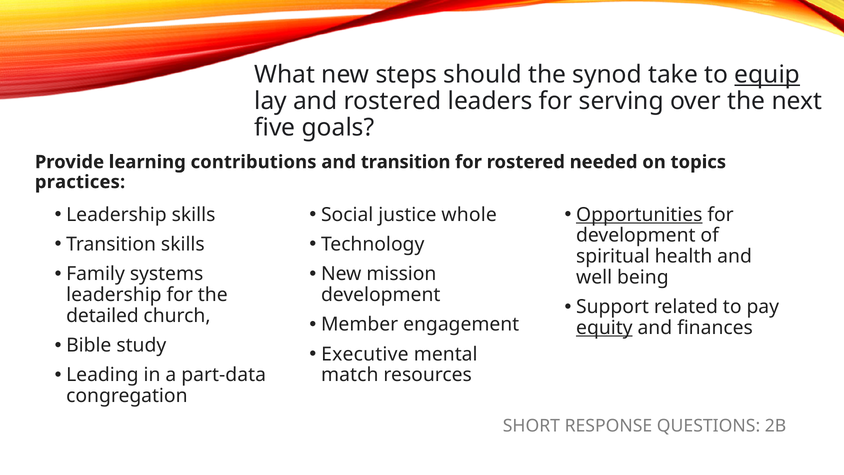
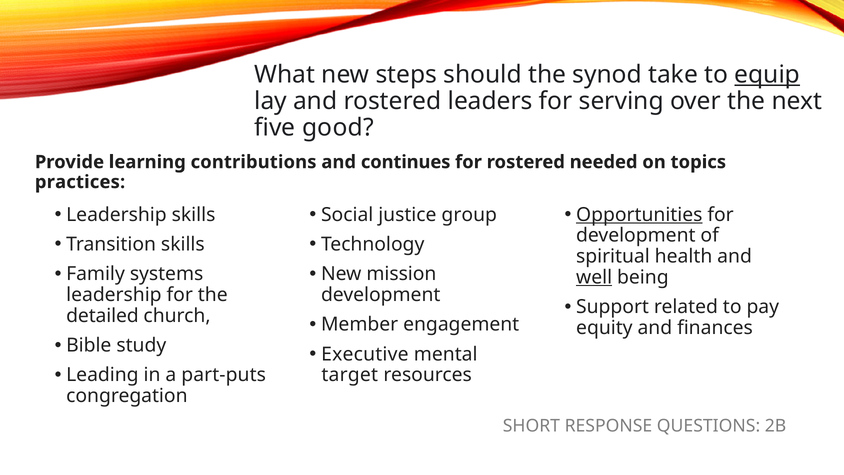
goals: goals -> good
and transition: transition -> continues
whole: whole -> group
well underline: none -> present
equity underline: present -> none
part-data: part-data -> part-puts
match: match -> target
